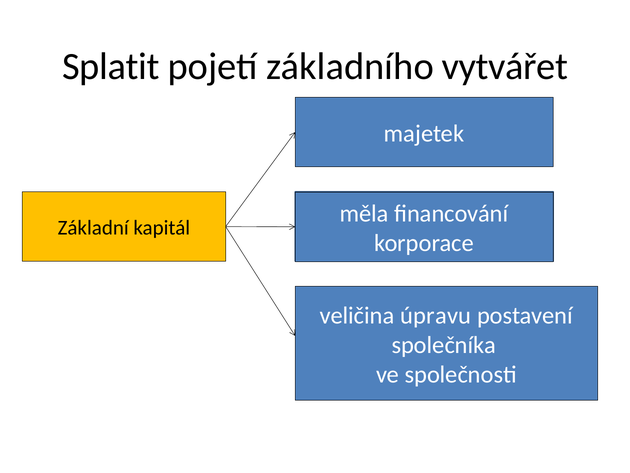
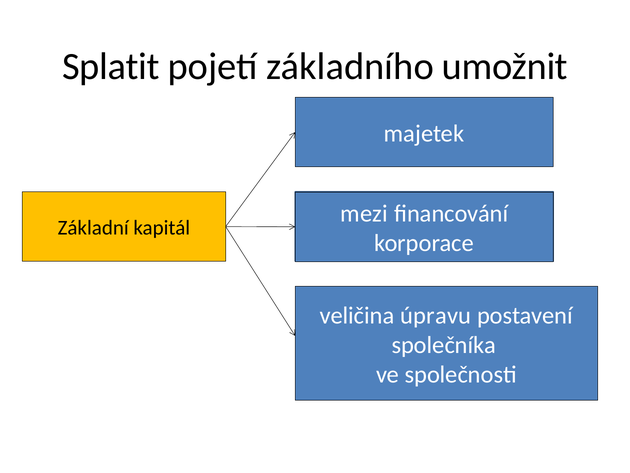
vytvářet: vytvářet -> umožnit
měla: měla -> mezi
